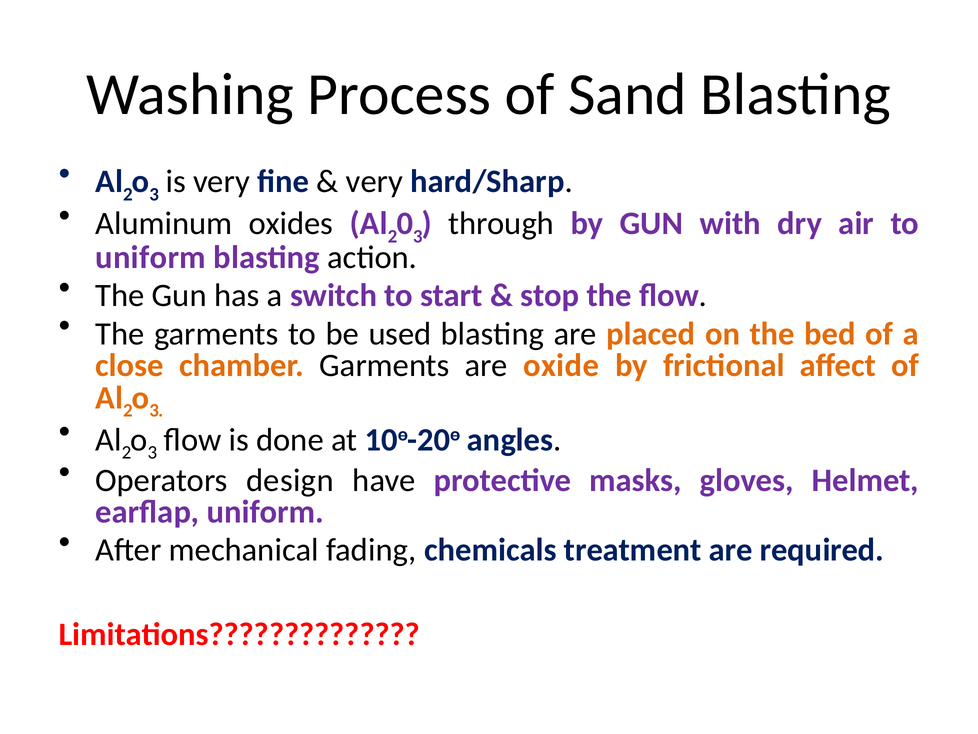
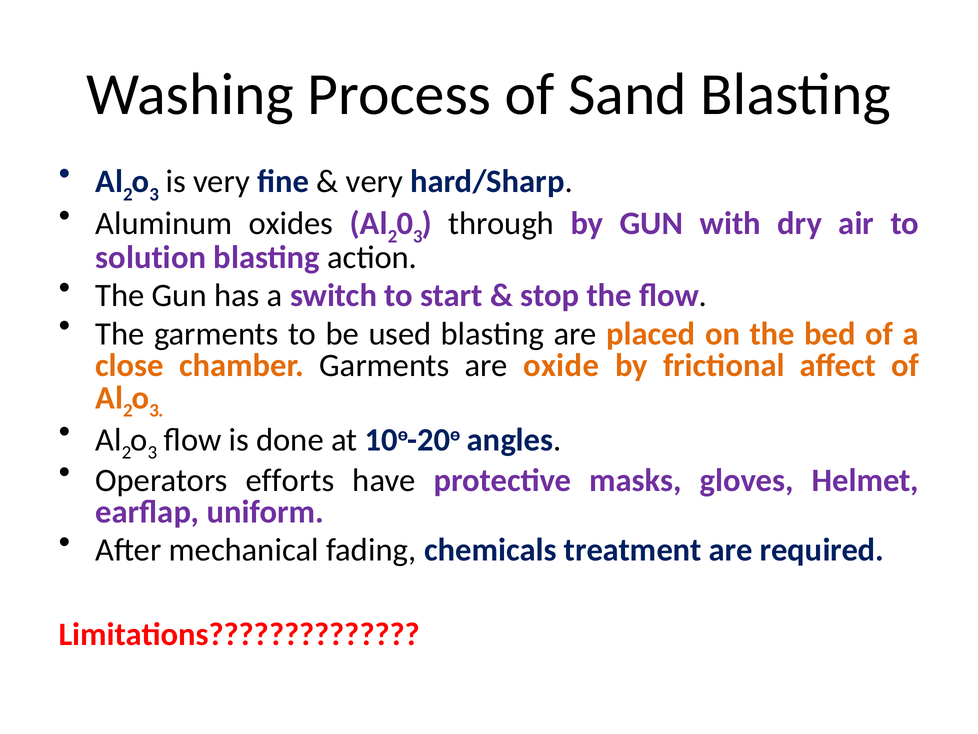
uniform at (151, 257): uniform -> solution
design: design -> efforts
